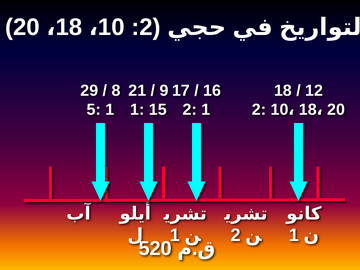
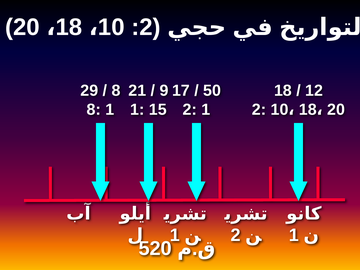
16: 16 -> 50
5 at (94, 110): 5 -> 8
